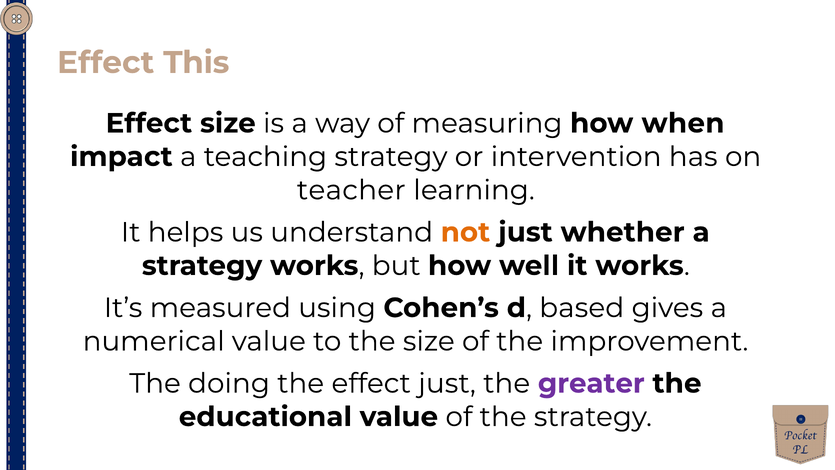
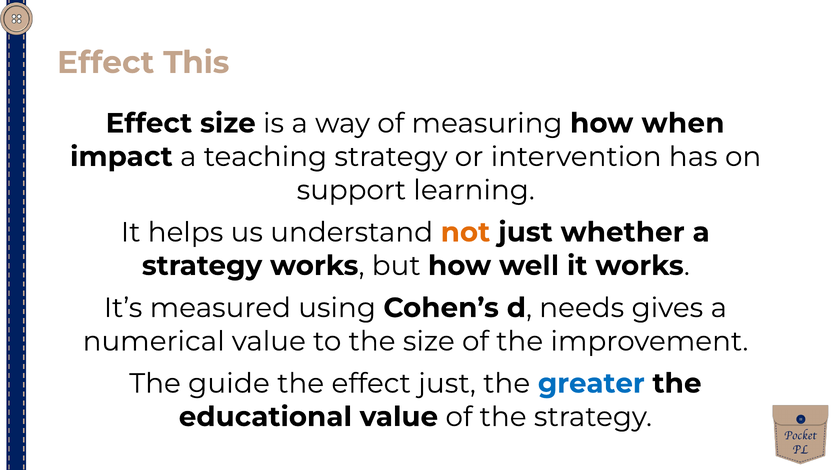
teacher: teacher -> support
based: based -> needs
doing: doing -> guide
greater colour: purple -> blue
